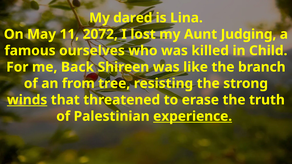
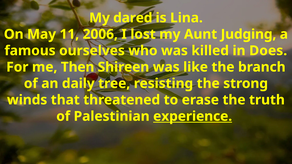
2072: 2072 -> 2006
Child: Child -> Does
Back: Back -> Then
from: from -> daily
winds underline: present -> none
